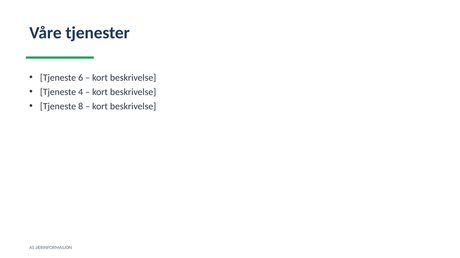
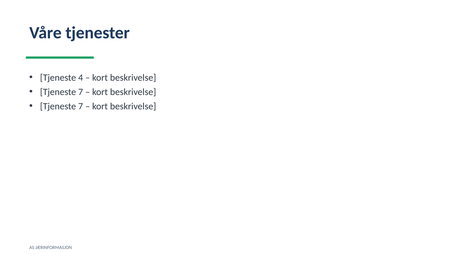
6: 6 -> 4
4 at (81, 92): 4 -> 7
8 at (81, 107): 8 -> 7
